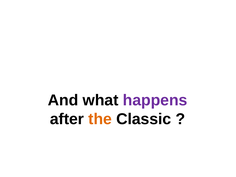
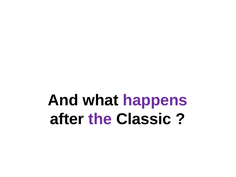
the colour: orange -> purple
